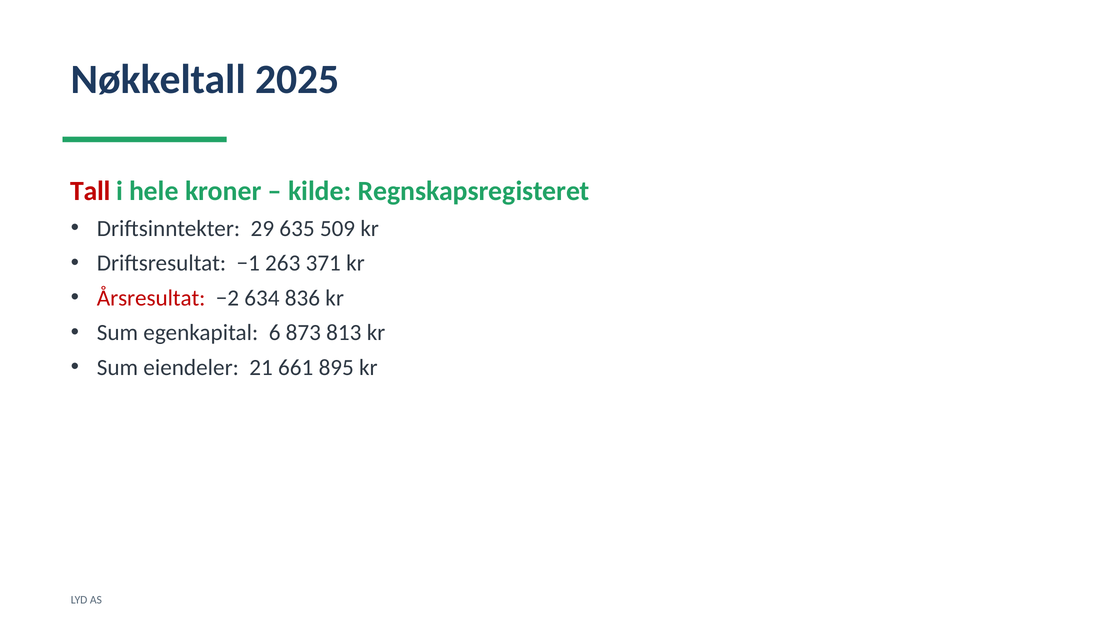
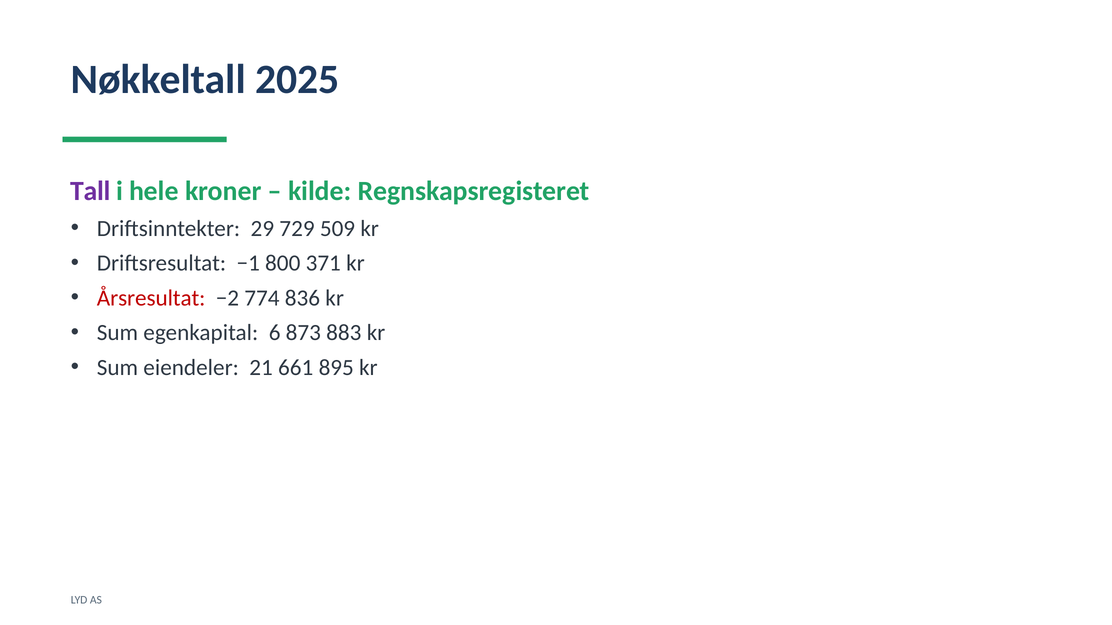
Tall colour: red -> purple
635: 635 -> 729
263: 263 -> 800
634: 634 -> 774
813: 813 -> 883
